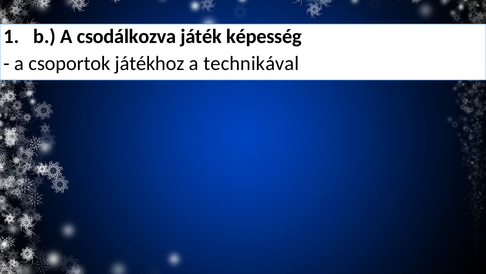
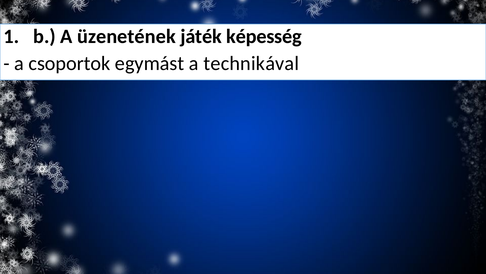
csodálkozva: csodálkozva -> üzenetének
játékhoz: játékhoz -> egymást
